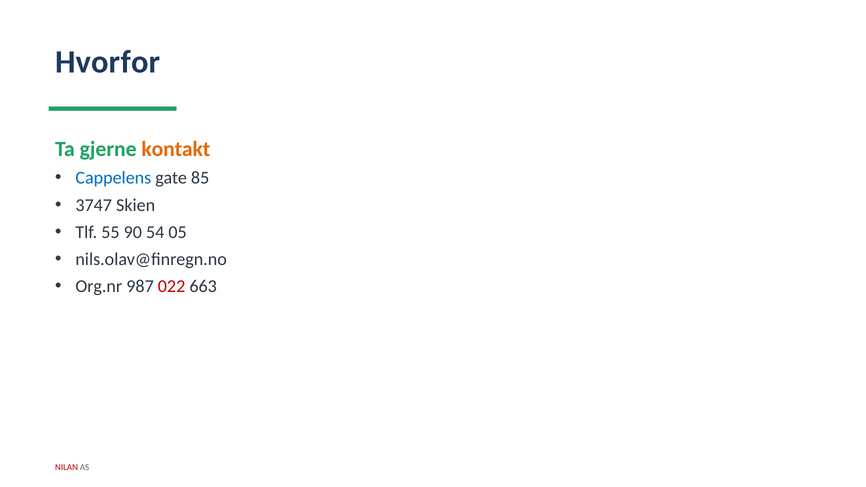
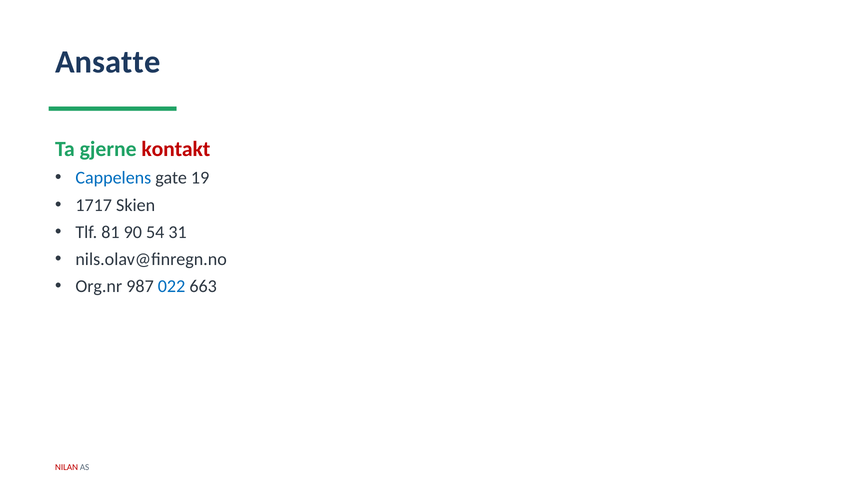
Hvorfor: Hvorfor -> Ansatte
kontakt colour: orange -> red
85: 85 -> 19
3747: 3747 -> 1717
55: 55 -> 81
05: 05 -> 31
022 colour: red -> blue
